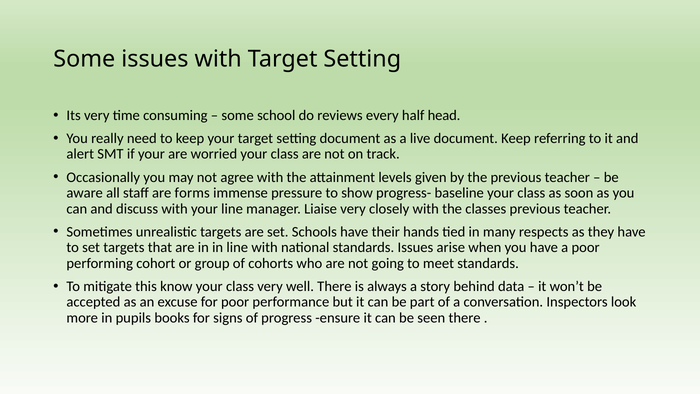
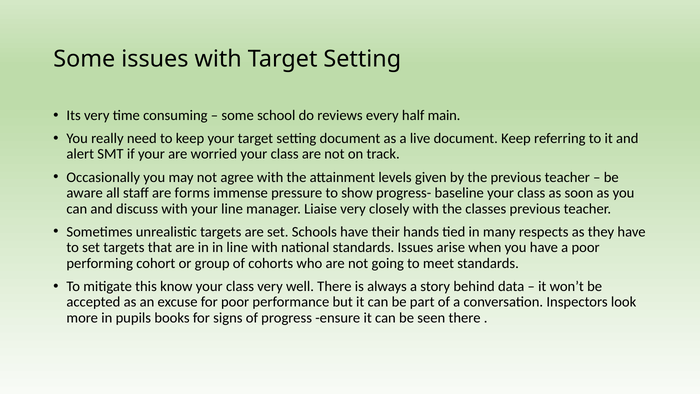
head: head -> main
